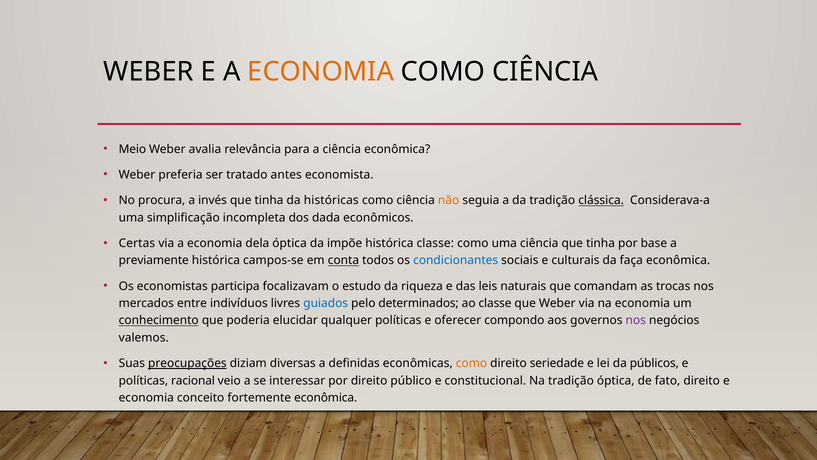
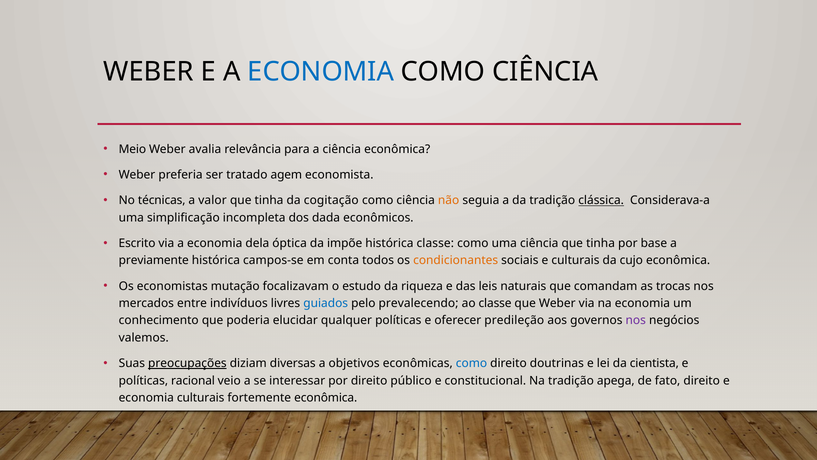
ECONOMIA at (321, 72) colour: orange -> blue
antes: antes -> agem
procura: procura -> técnicas
invés: invés -> valor
históricas: históricas -> cogitação
Certas: Certas -> Escrito
conta underline: present -> none
condicionantes colour: blue -> orange
faça: faça -> cujo
participa: participa -> mutação
determinados: determinados -> prevalecendo
conhecimento underline: present -> none
compondo: compondo -> predileção
definidas: definidas -> objetivos
como at (471, 363) colour: orange -> blue
seriedade: seriedade -> doutrinas
públicos: públicos -> cientista
tradição óptica: óptica -> apega
economia conceito: conceito -> culturais
